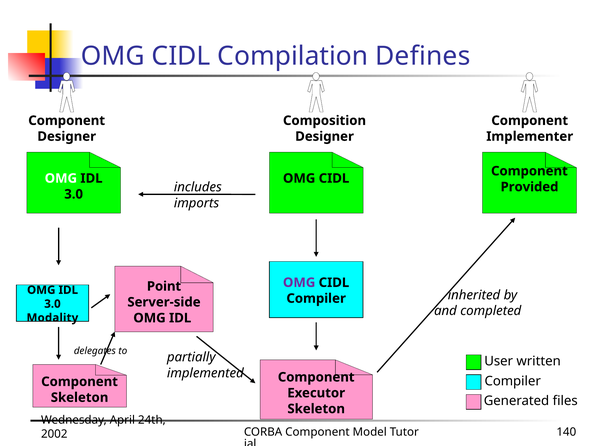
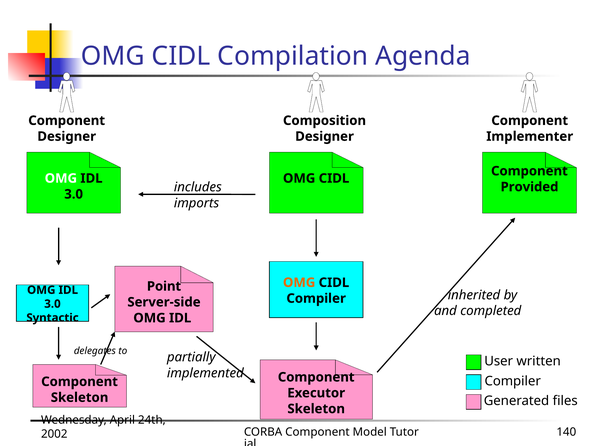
Defines: Defines -> Agenda
OMG at (299, 283) colour: purple -> orange
Modality: Modality -> Syntactic
